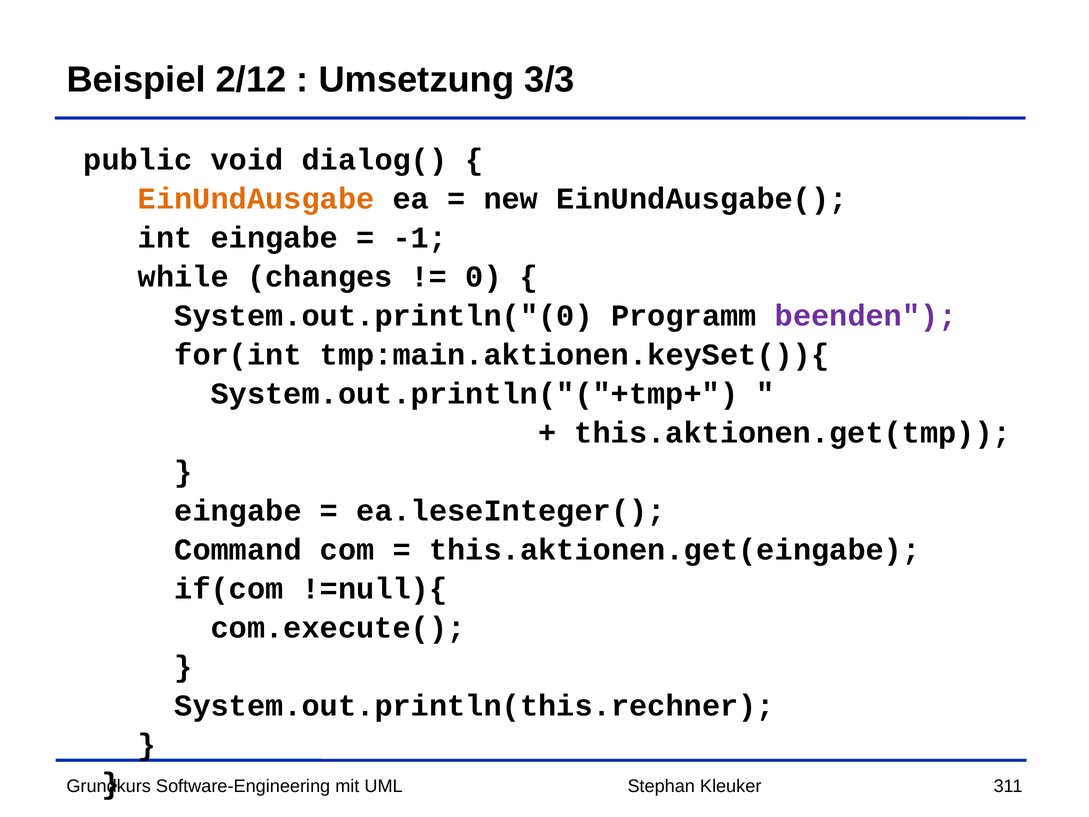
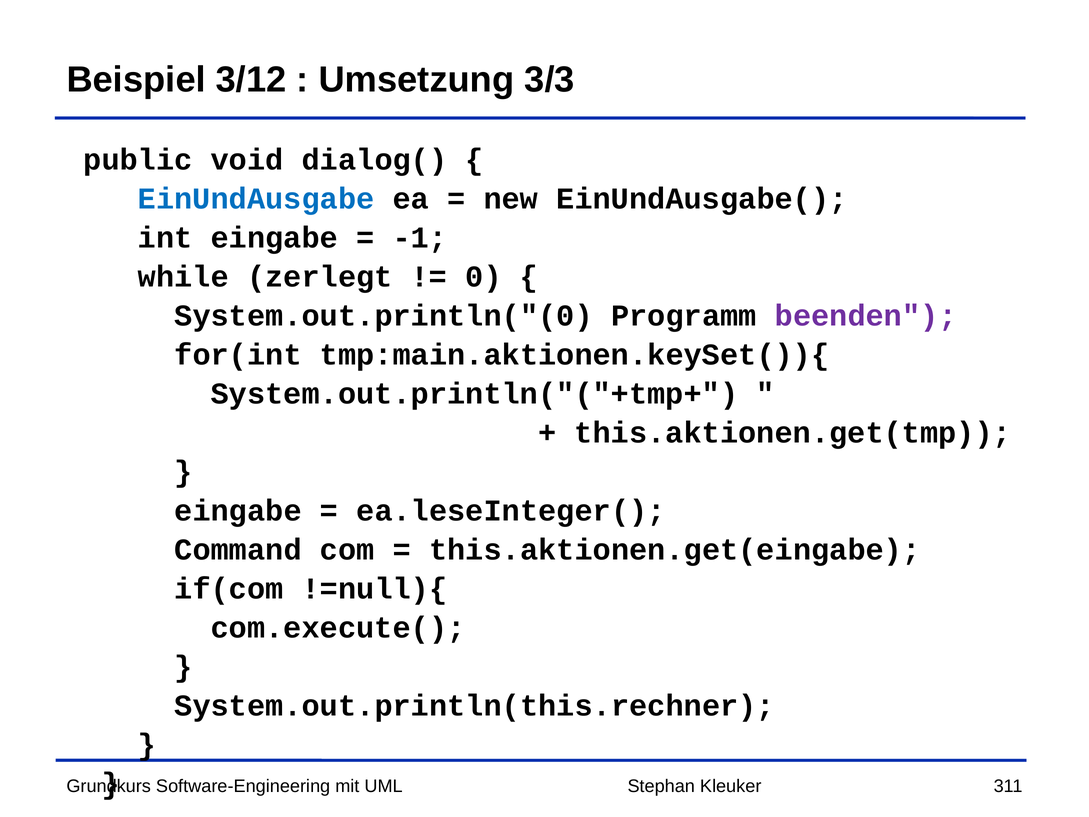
2/12: 2/12 -> 3/12
EinUndAusgabe colour: orange -> blue
changes: changes -> zerlegt
